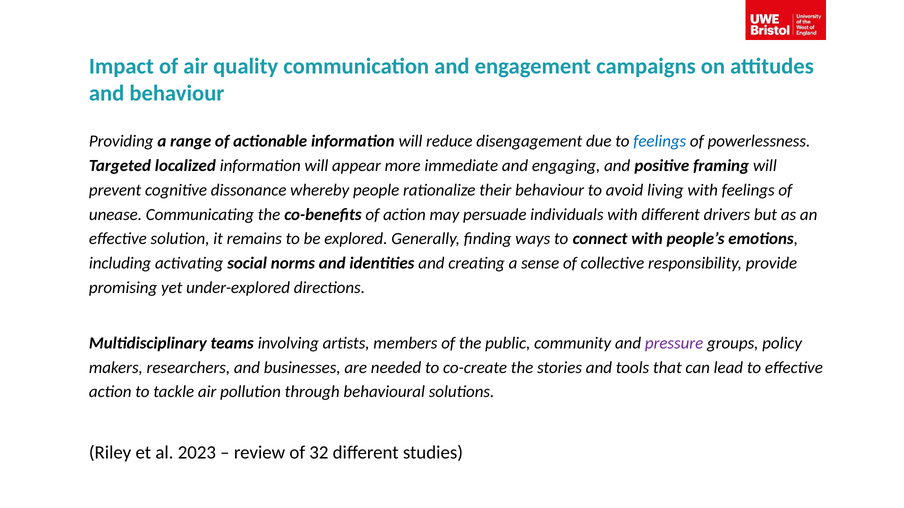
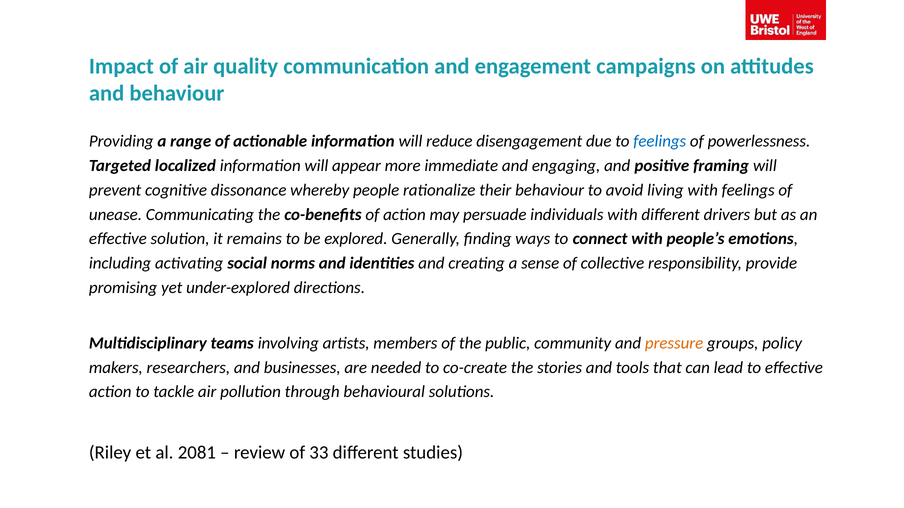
pressure colour: purple -> orange
2023: 2023 -> 2081
32: 32 -> 33
